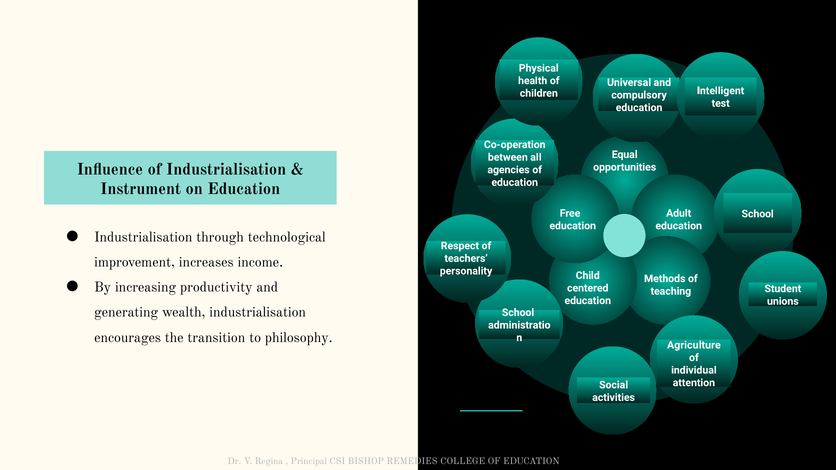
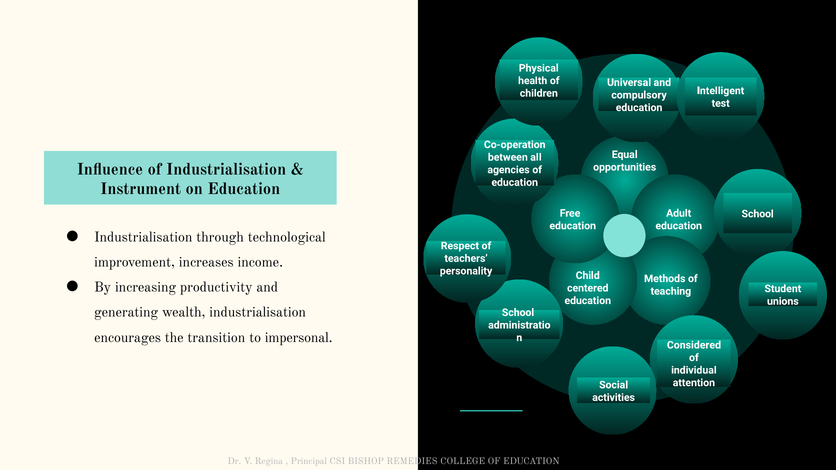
philosophy: philosophy -> impersonal
Agriculture: Agriculture -> Considered
